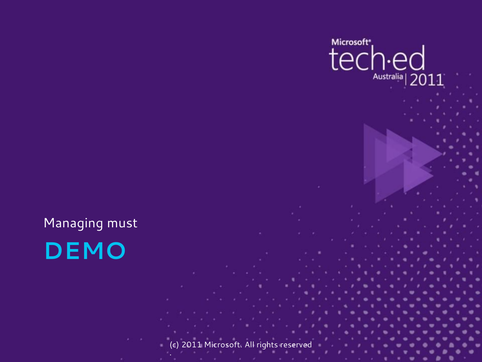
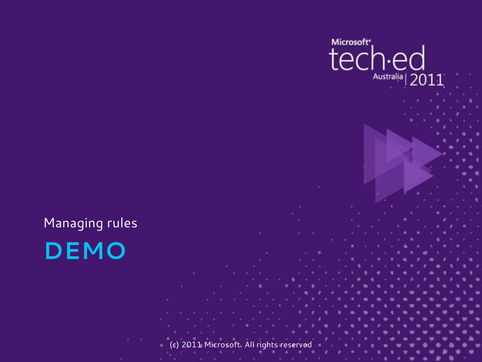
must: must -> rules
